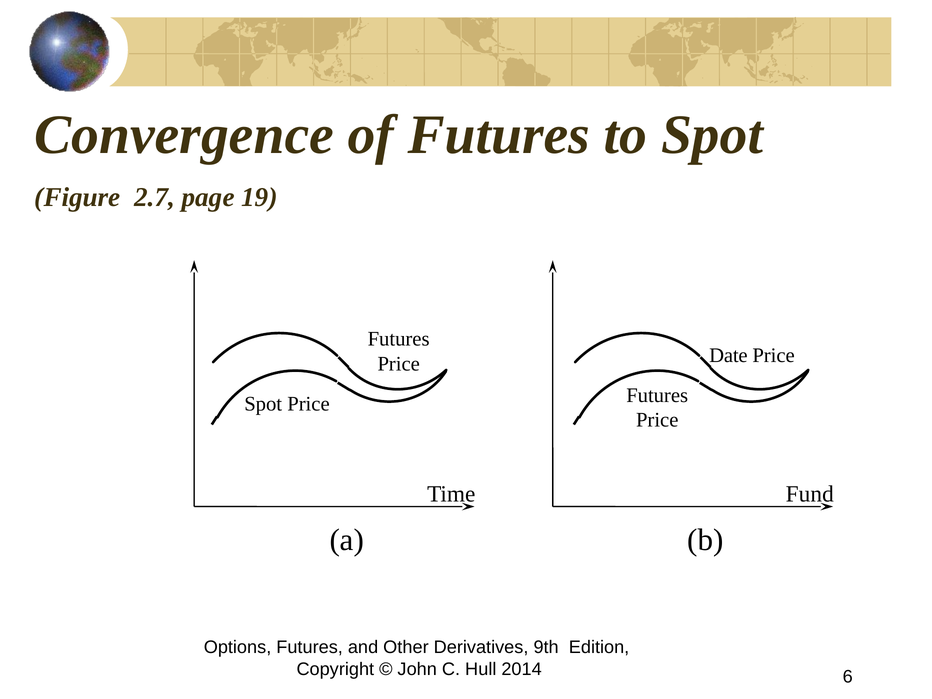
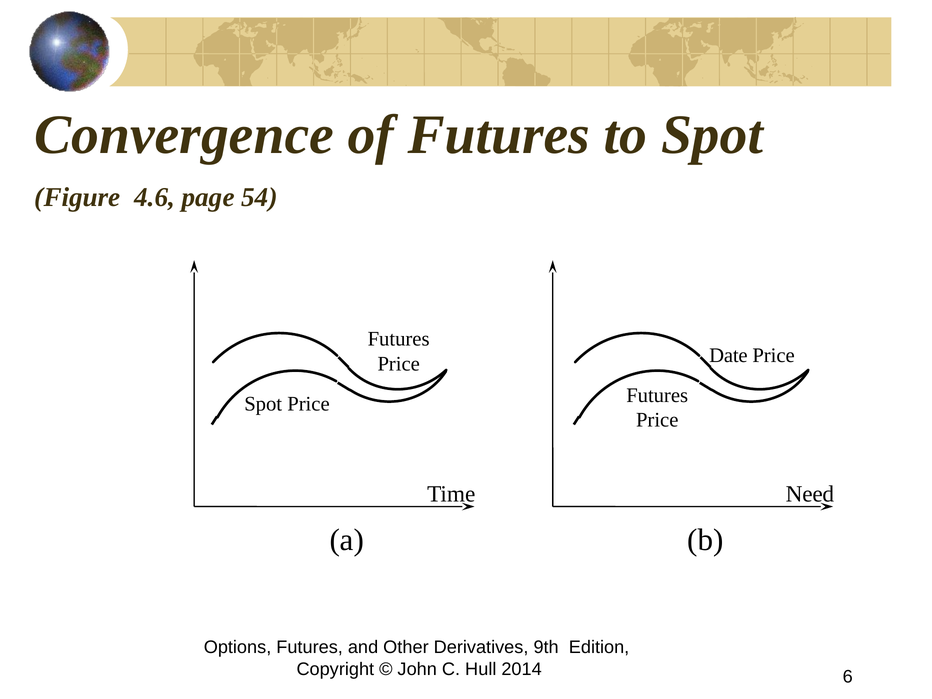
2.7: 2.7 -> 4.6
19: 19 -> 54
Fund: Fund -> Need
